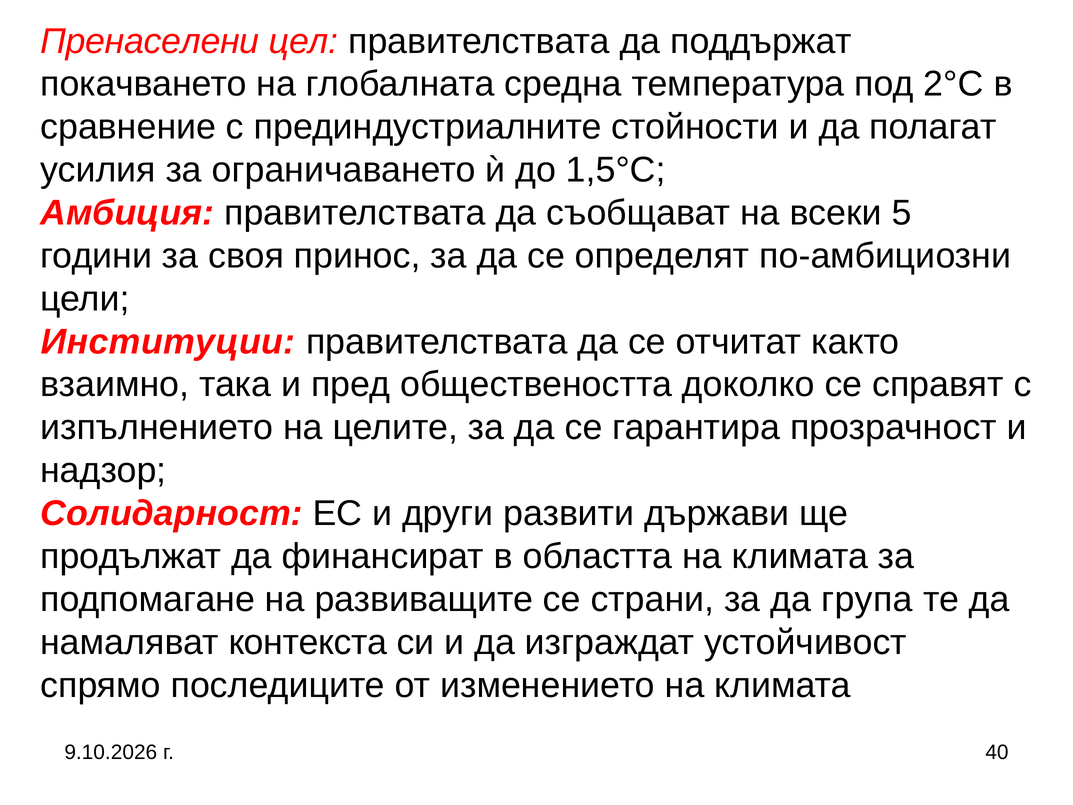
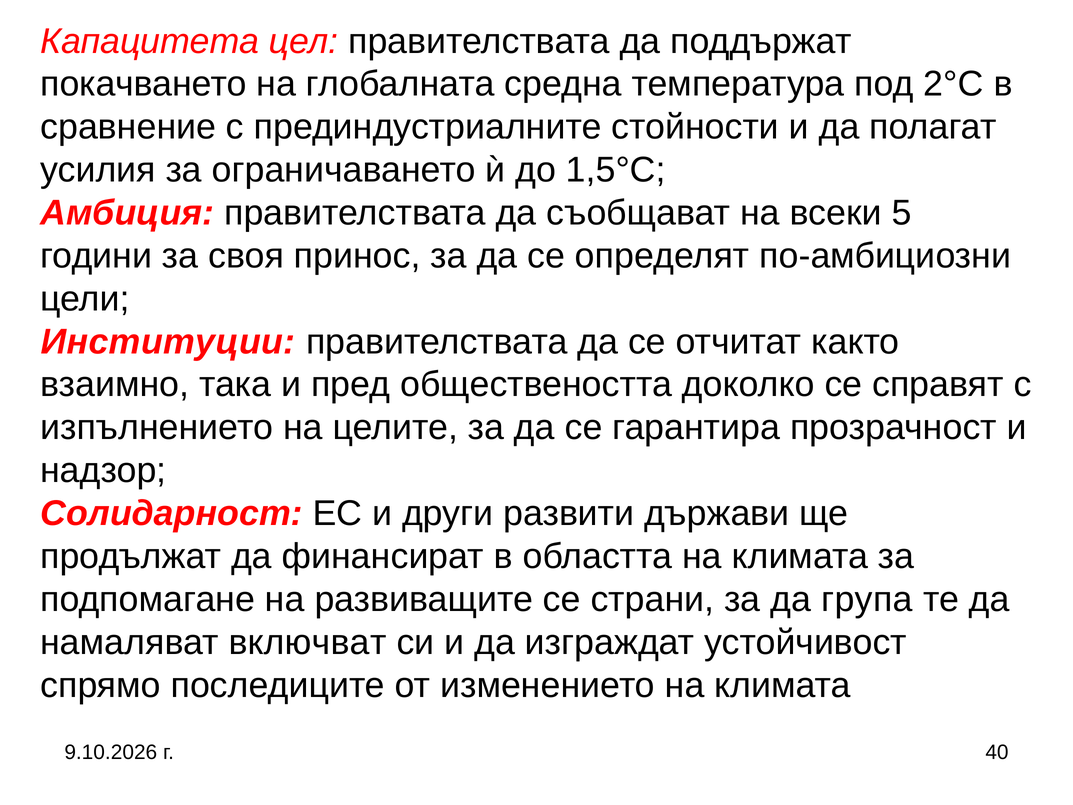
Пренаселени: Пренаселени -> Капацитета
контекста: контекста -> включват
